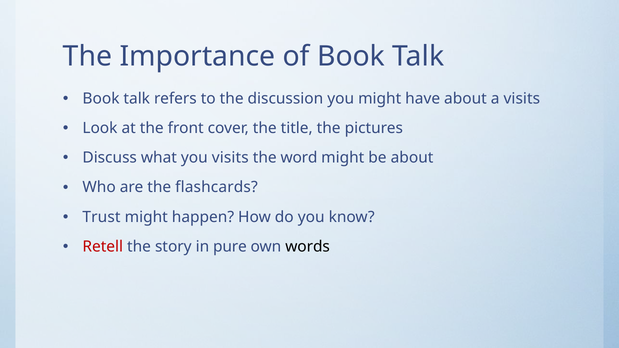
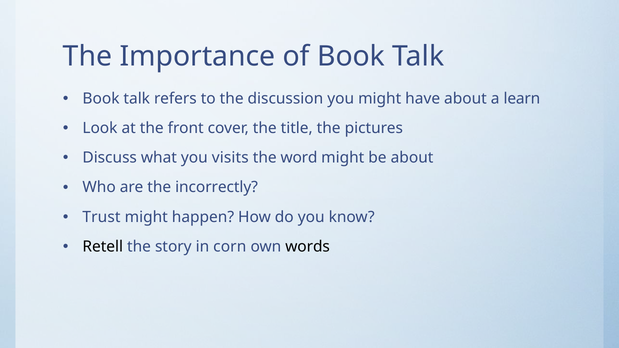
a visits: visits -> learn
flashcards: flashcards -> incorrectly
Retell colour: red -> black
pure: pure -> corn
